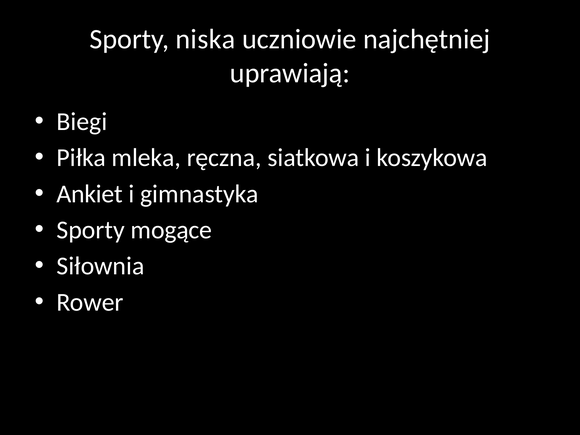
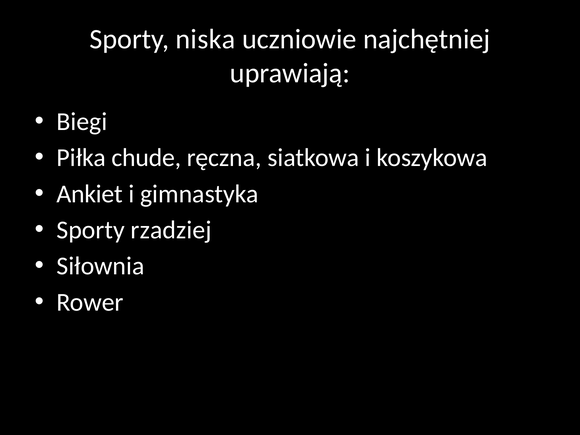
mleka: mleka -> chude
mogące: mogące -> rzadziej
